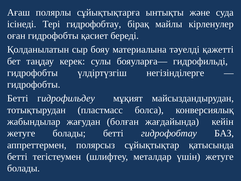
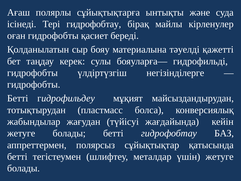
болған: болған -> түйісуі
